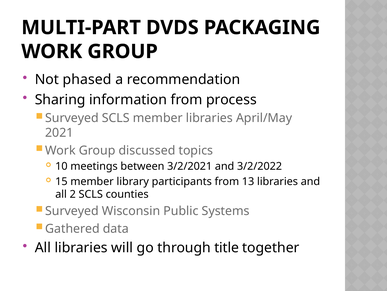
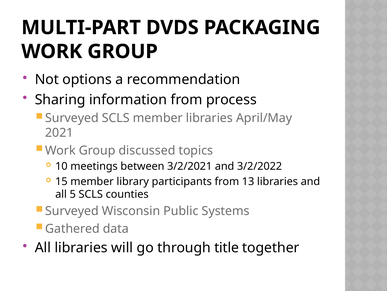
phased: phased -> options
2: 2 -> 5
